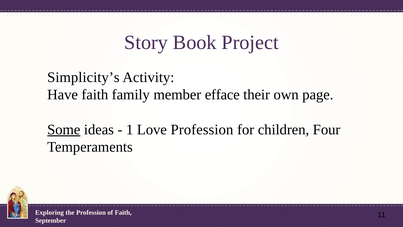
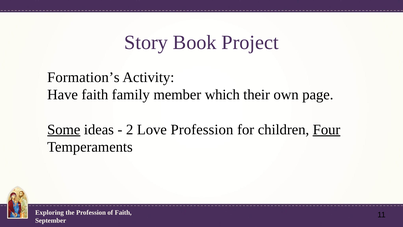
Simplicity’s: Simplicity’s -> Formation’s
efface: efface -> which
1: 1 -> 2
Four underline: none -> present
